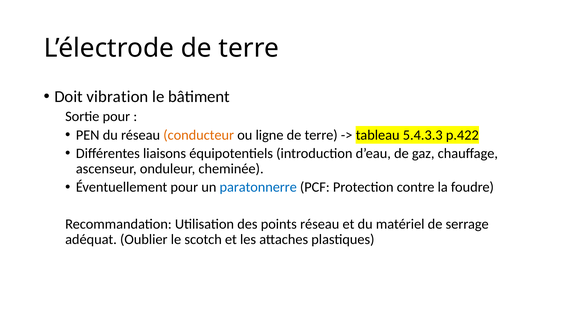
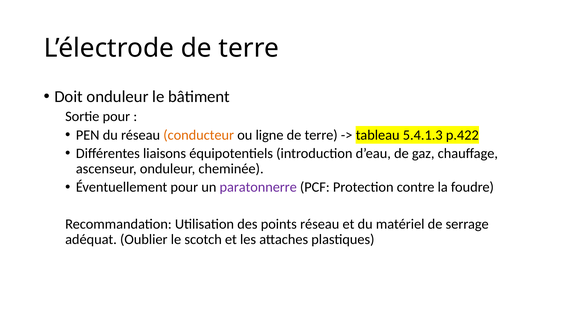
Doit vibration: vibration -> onduleur
5.4.3.3: 5.4.3.3 -> 5.4.1.3
paratonnerre colour: blue -> purple
